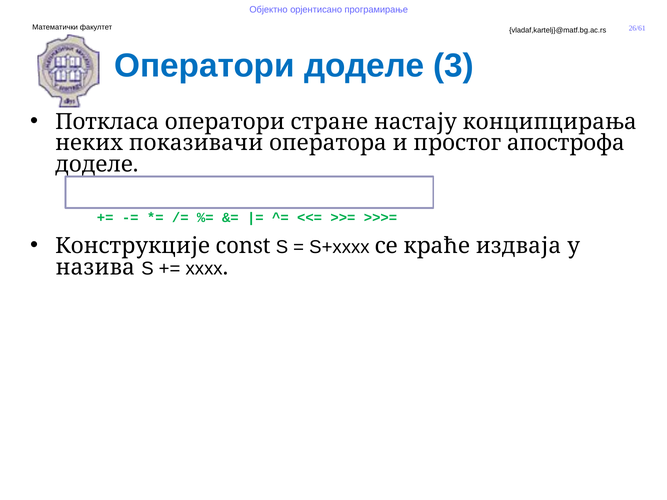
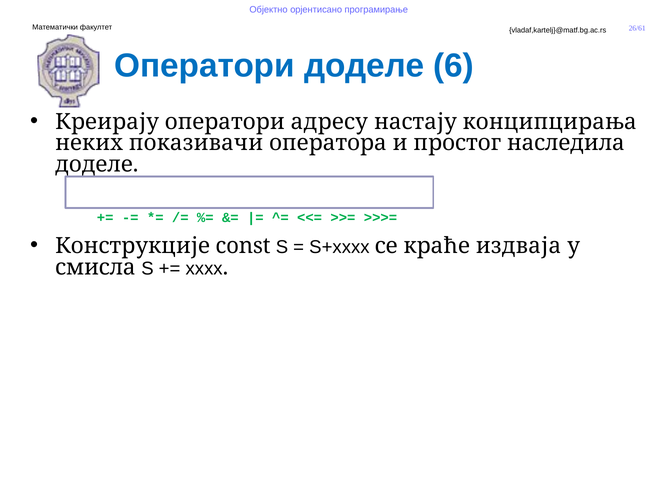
3: 3 -> 6
Поткласа: Поткласа -> Креирају
стране: стране -> адресу
апострофа: апострофа -> наследила
назива: назива -> смисла
